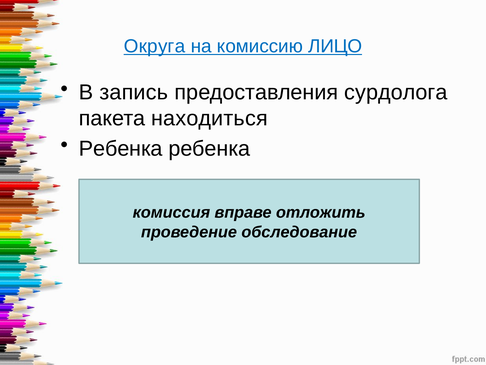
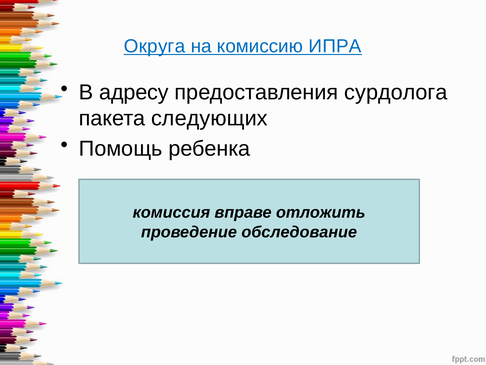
ЛИЦО: ЛИЦО -> ИПРА
запись: запись -> адресу
находиться: находиться -> следующих
Ребенка at (121, 148): Ребенка -> Помощь
